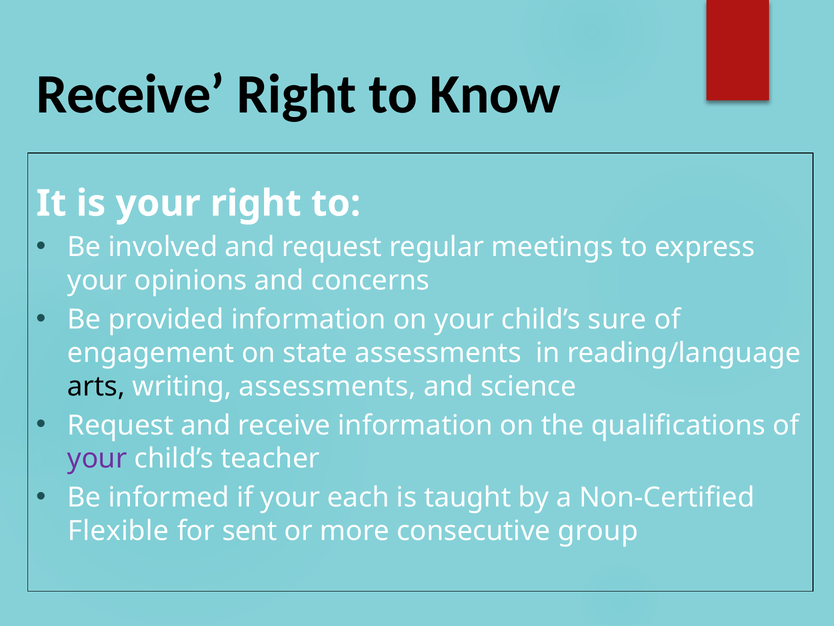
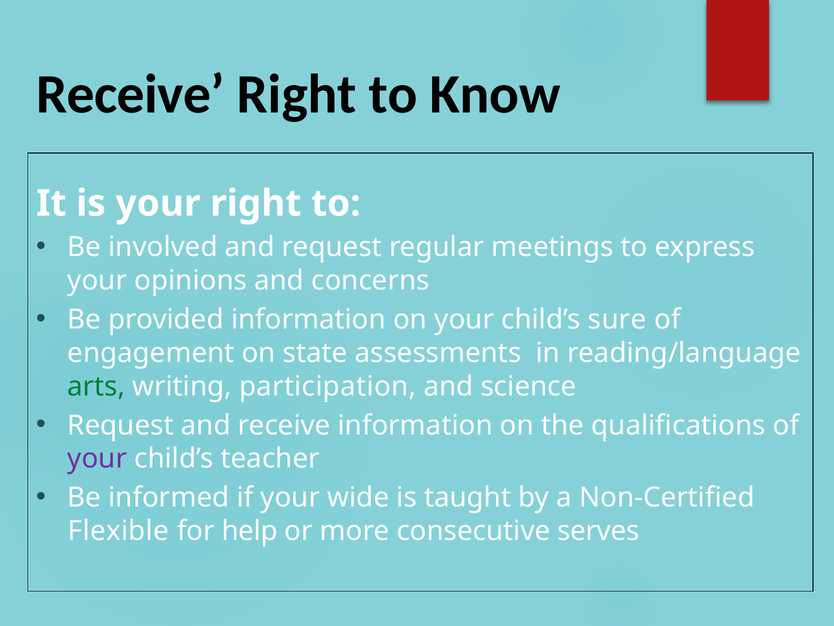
arts colour: black -> green
writing assessments: assessments -> participation
each: each -> wide
sent: sent -> help
group: group -> serves
